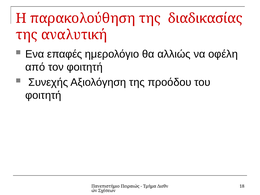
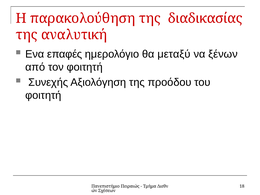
αλλιώς: αλλιώς -> μεταξύ
οφέλη: οφέλη -> ξένων
